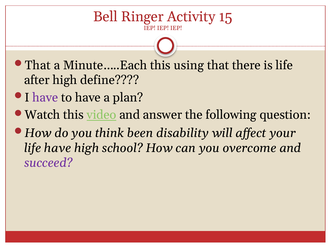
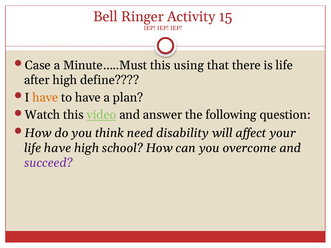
That at (38, 65): That -> Case
Minute…..Each: Minute…..Each -> Minute…..Must
have at (45, 98) colour: purple -> orange
been: been -> need
